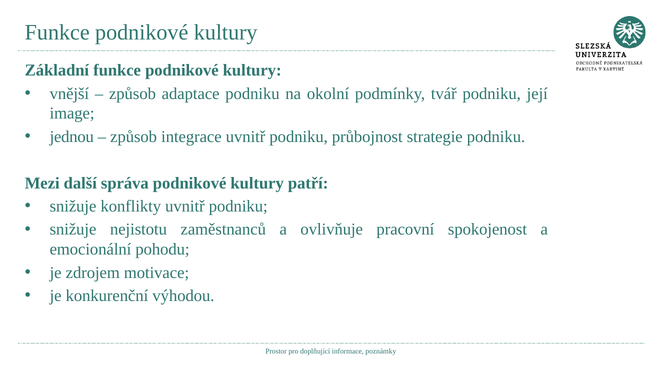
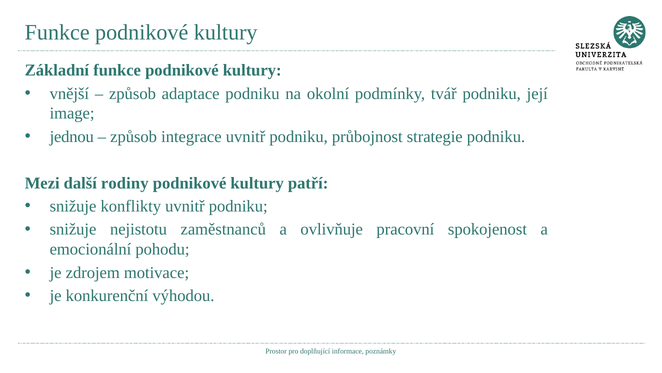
správa: správa -> rodiny
